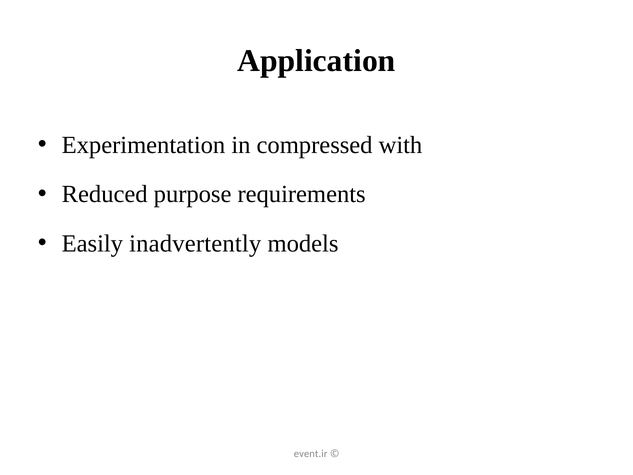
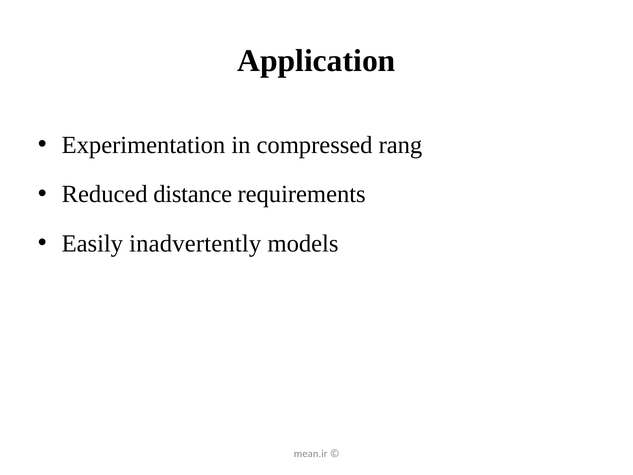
with: with -> rang
purpose: purpose -> distance
event.ir: event.ir -> mean.ir
